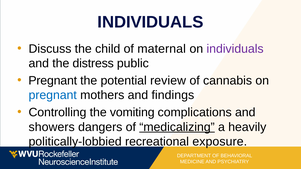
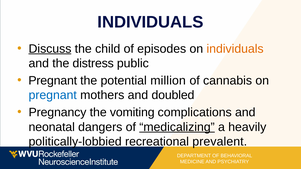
Discuss underline: none -> present
maternal: maternal -> episodes
individuals at (235, 49) colour: purple -> orange
review: review -> million
findings: findings -> doubled
Controlling: Controlling -> Pregnancy
showers: showers -> neonatal
exposure: exposure -> prevalent
